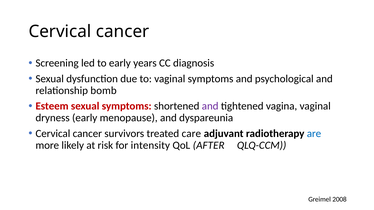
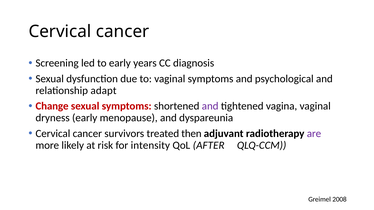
bomb: bomb -> adapt
Esteem: Esteem -> Change
care: care -> then
are colour: blue -> purple
